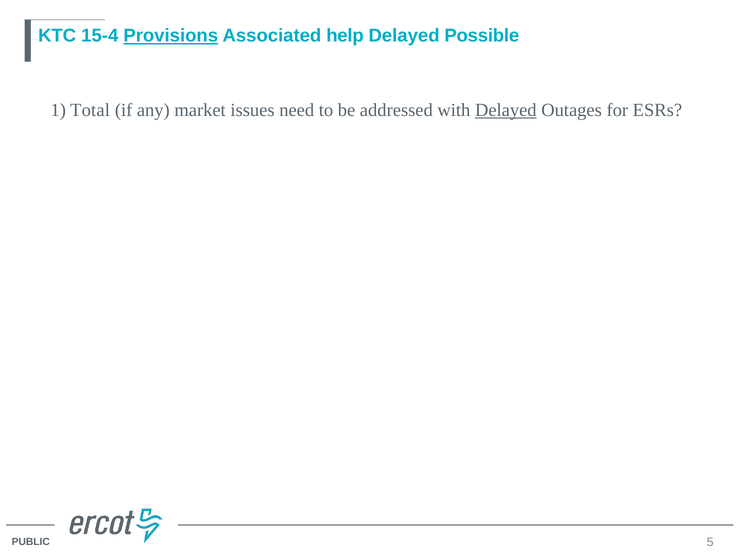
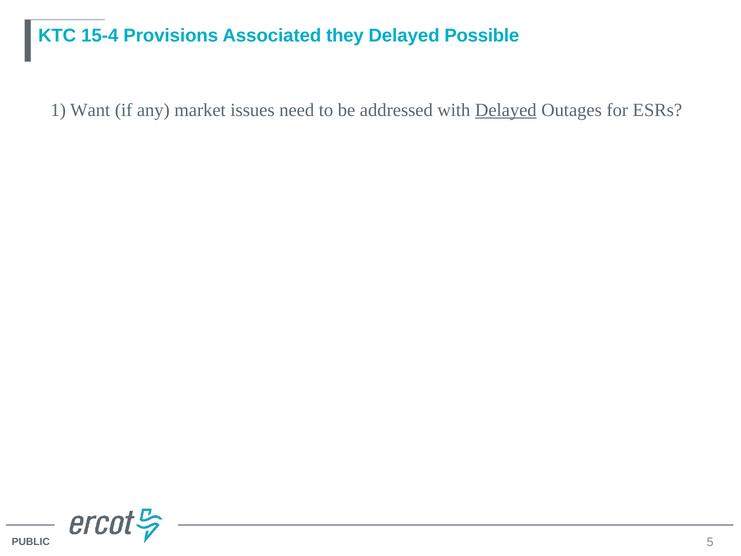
Provisions underline: present -> none
help: help -> they
Total: Total -> Want
